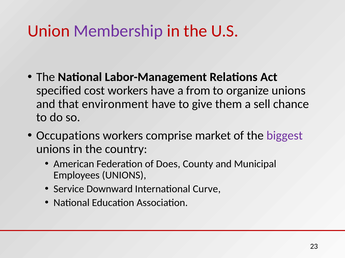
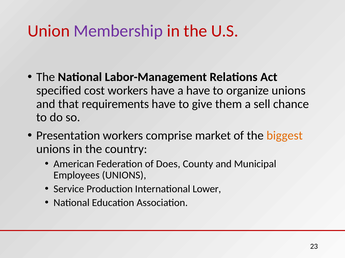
a from: from -> have
environment: environment -> requirements
Occupations: Occupations -> Presentation
biggest colour: purple -> orange
Downward: Downward -> Production
Curve: Curve -> Lower
